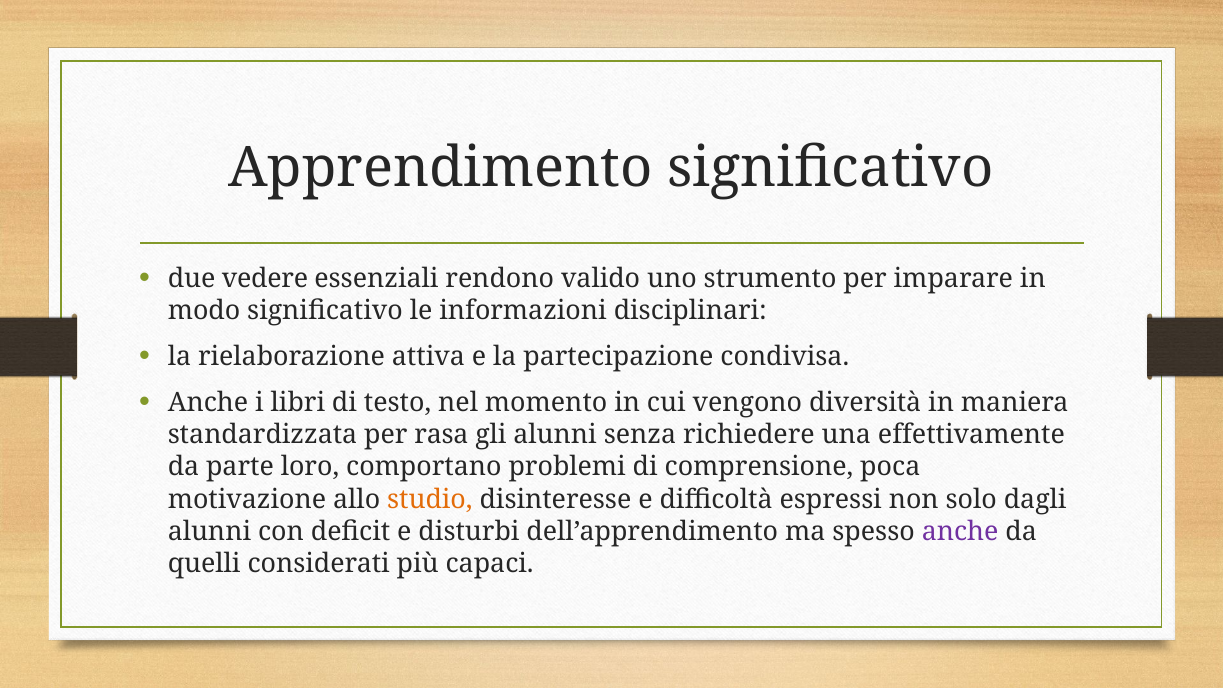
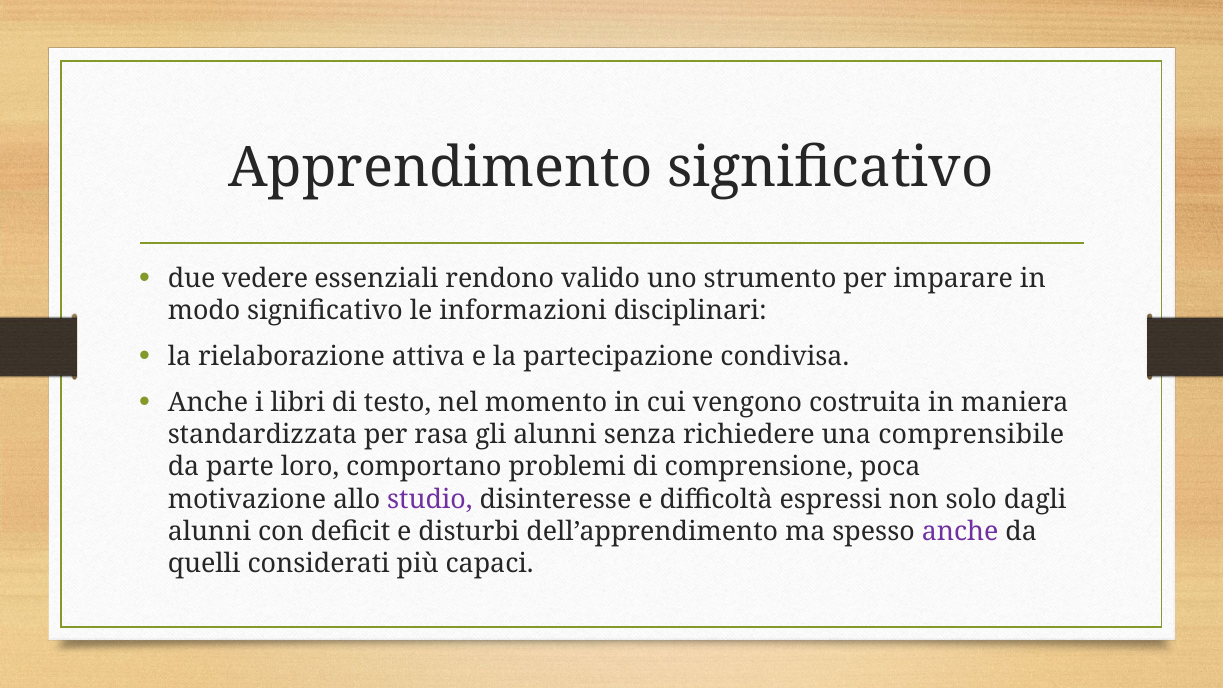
diversità: diversità -> costruita
effettivamente: effettivamente -> comprensibile
studio colour: orange -> purple
